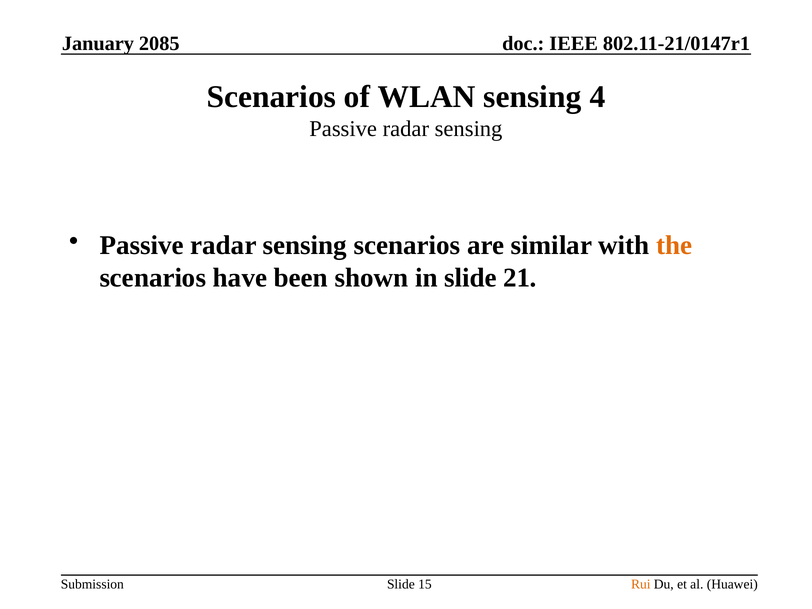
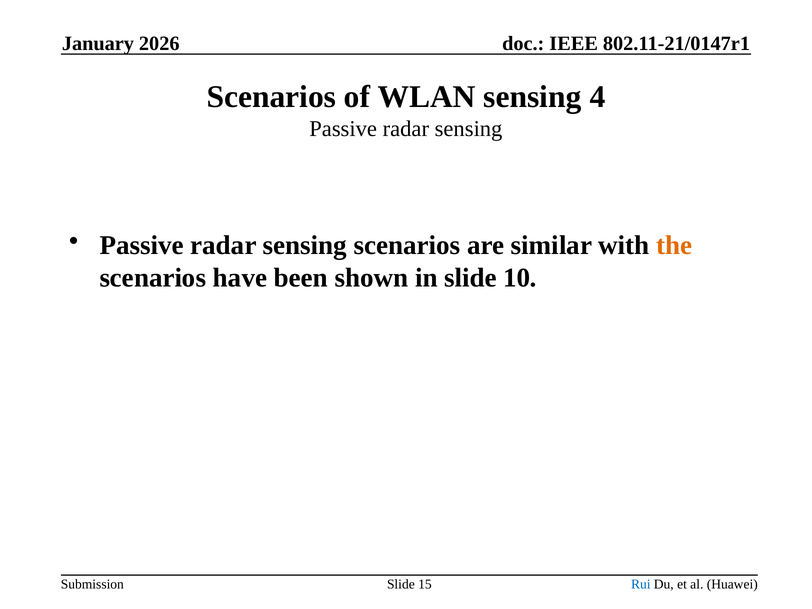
2085: 2085 -> 2026
21: 21 -> 10
Rui colour: orange -> blue
